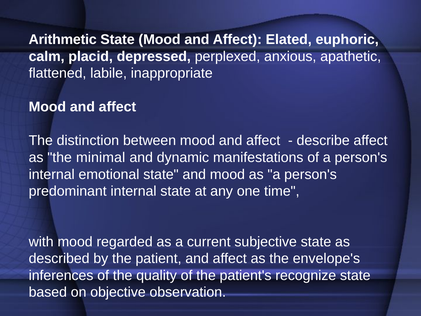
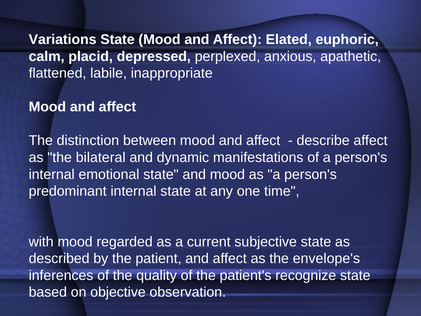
Arithmetic: Arithmetic -> Variations
minimal: minimal -> bilateral
